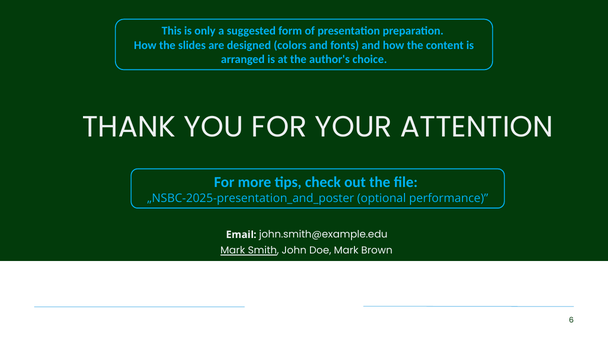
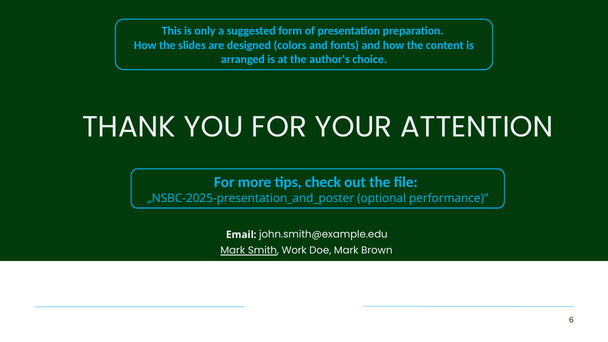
John: John -> Work
